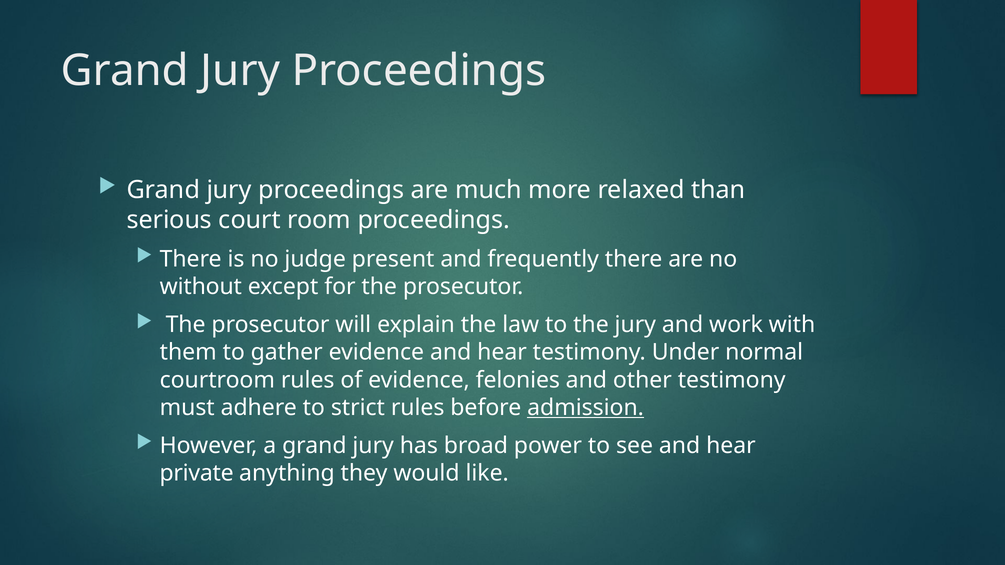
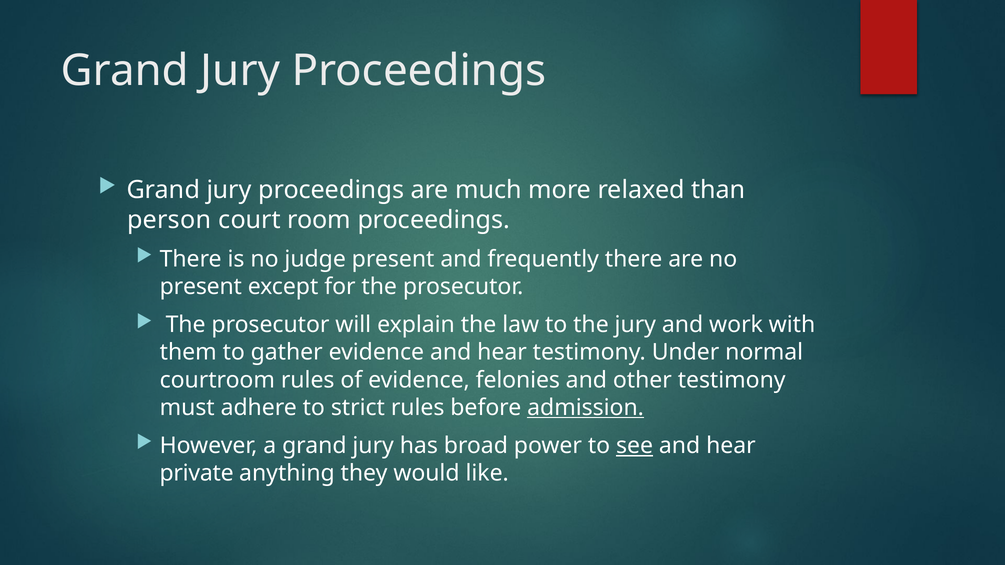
serious: serious -> person
without at (201, 287): without -> present
see underline: none -> present
